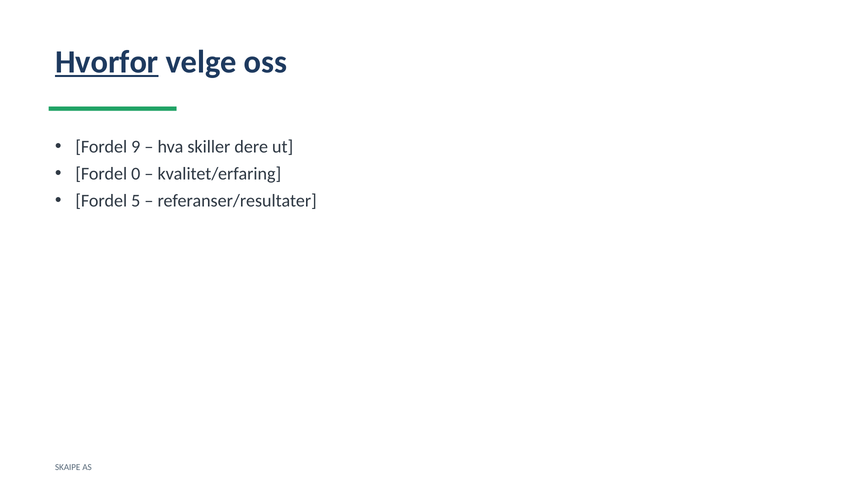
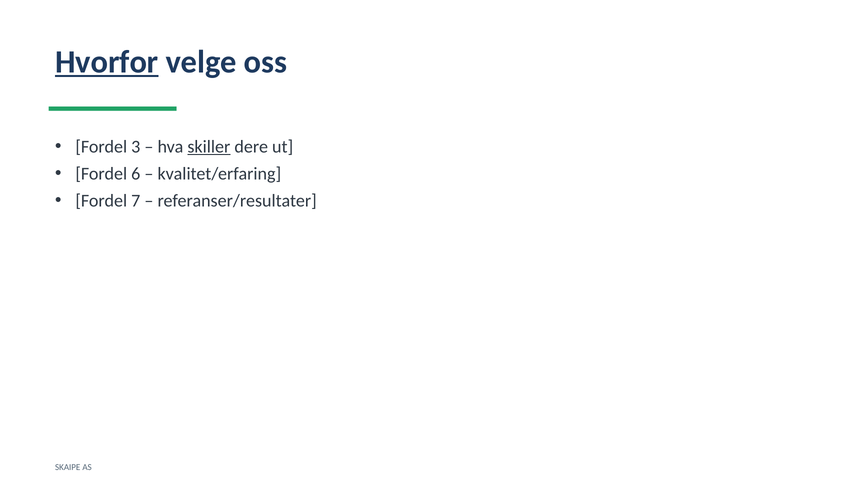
9: 9 -> 3
skiller underline: none -> present
0: 0 -> 6
5: 5 -> 7
